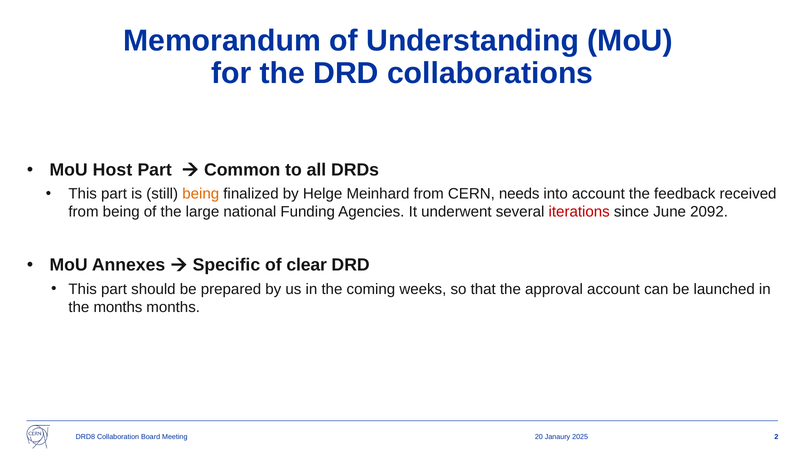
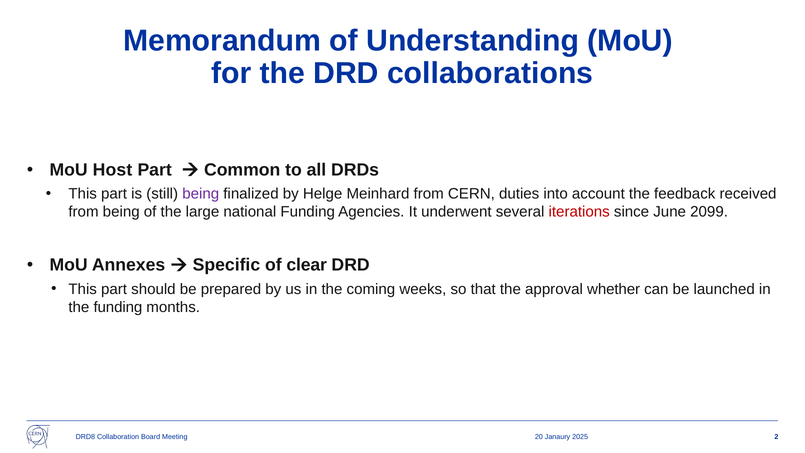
being at (201, 194) colour: orange -> purple
needs: needs -> duties
2092: 2092 -> 2099
approval account: account -> whether
the months: months -> funding
